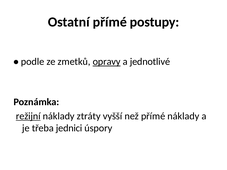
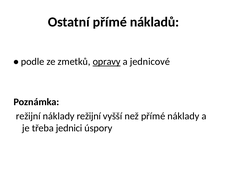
postupy: postupy -> nákladů
jednotlivé: jednotlivé -> jednicové
režijní at (28, 116) underline: present -> none
náklady ztráty: ztráty -> režijní
